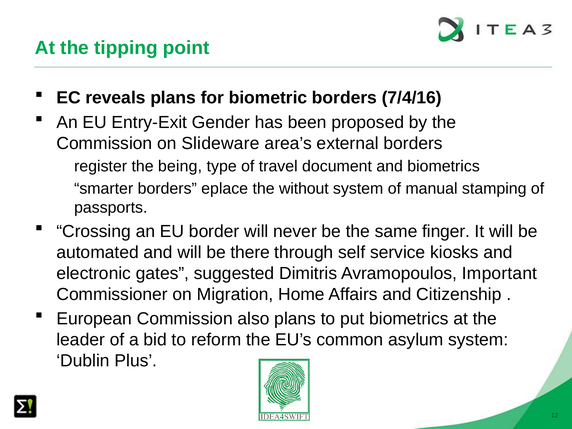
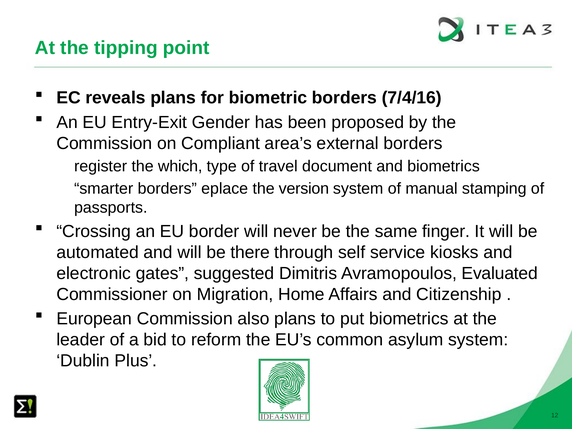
Slideware: Slideware -> Compliant
being: being -> which
without: without -> version
Important: Important -> Evaluated
